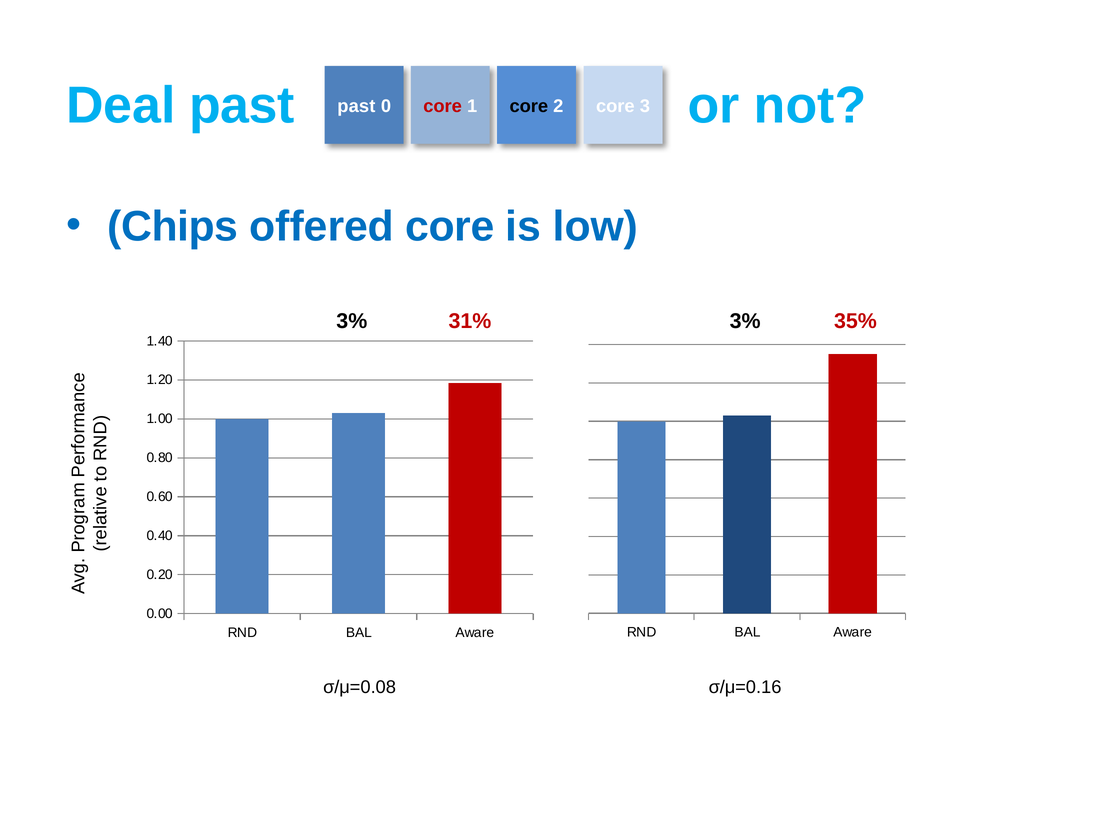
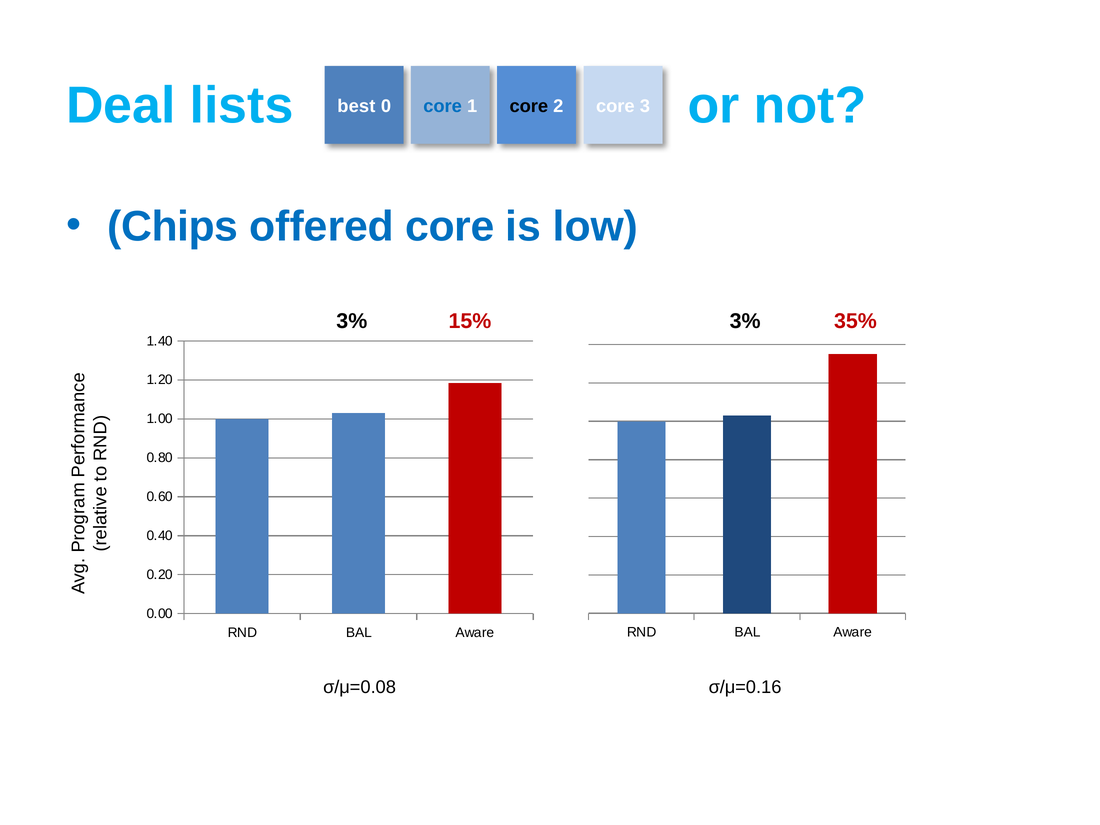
Deal past: past -> lists
past at (356, 106): past -> best
core at (443, 106) colour: red -> blue
31%: 31% -> 15%
